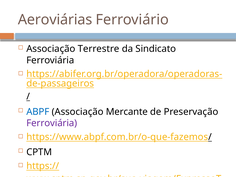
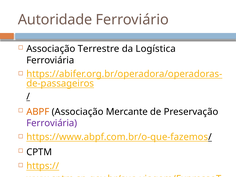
Aeroviárias: Aeroviárias -> Autoridade
Sindicato: Sindicato -> Logística
ABPF colour: blue -> orange
